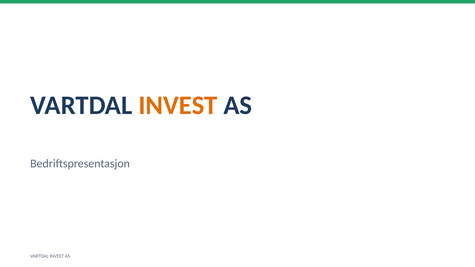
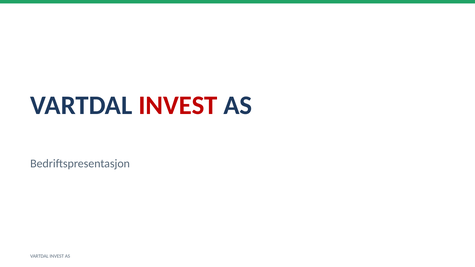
INVEST at (178, 105) colour: orange -> red
